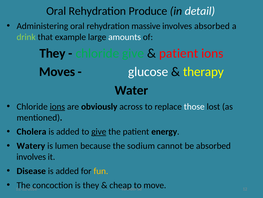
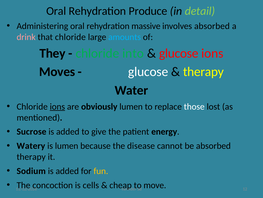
detail colour: white -> light green
drink colour: light green -> pink
that example: example -> chloride
amounts colour: white -> light blue
chloride give: give -> into
patient at (179, 53): patient -> glucose
obviously across: across -> lumen
Cholera: Cholera -> Sucrose
give at (99, 131) underline: present -> none
sodium: sodium -> disease
involves at (31, 156): involves -> therapy
Disease: Disease -> Sodium
is they: they -> cells
